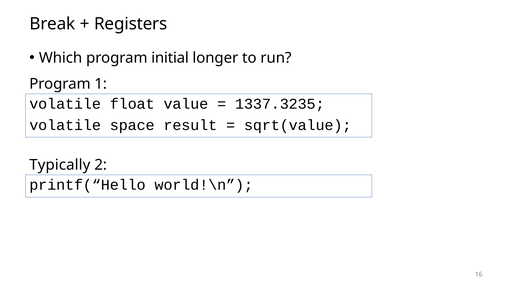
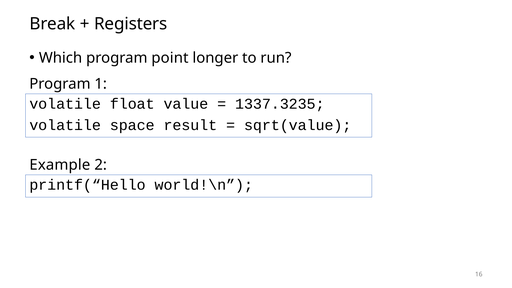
initial: initial -> point
Typically: Typically -> Example
